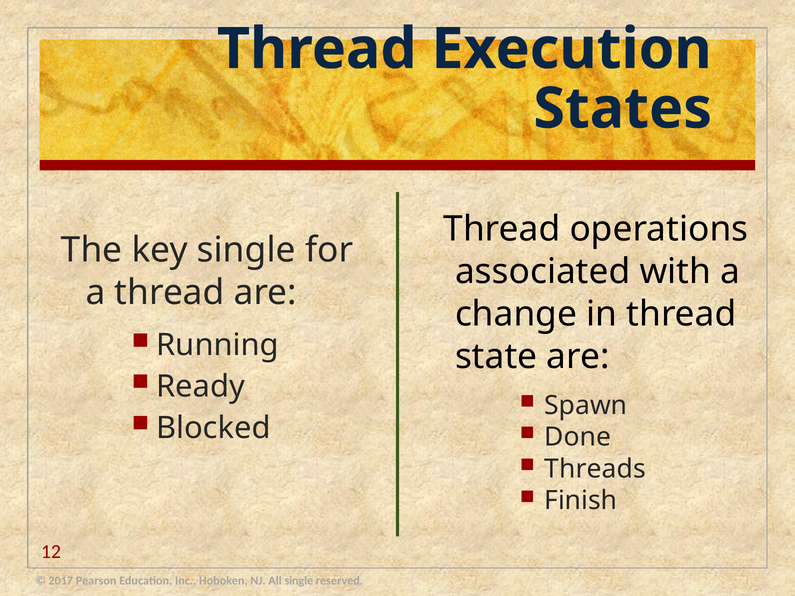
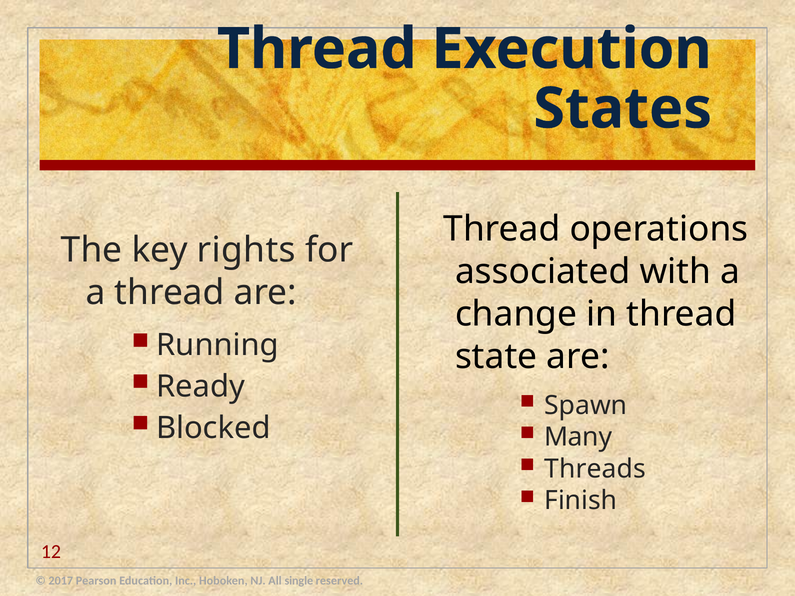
key single: single -> rights
Done: Done -> Many
